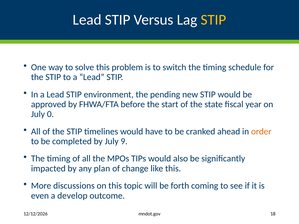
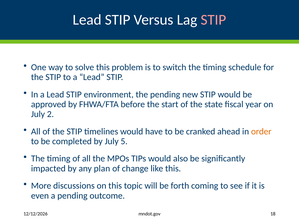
STIP at (213, 20) colour: yellow -> pink
0: 0 -> 2
9: 9 -> 5
a develop: develop -> pending
